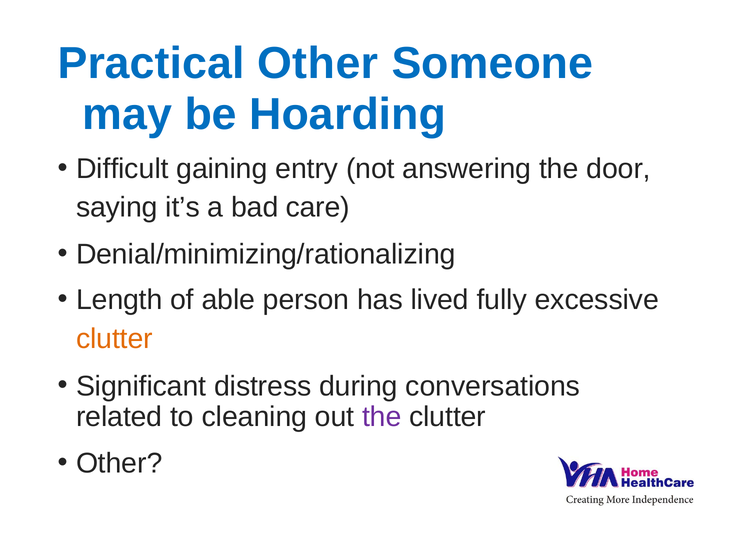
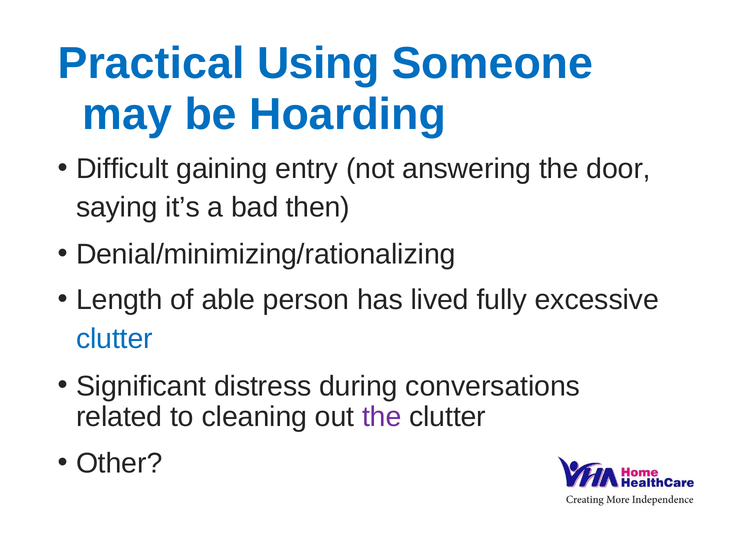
Practical Other: Other -> Using
care: care -> then
clutter at (114, 338) colour: orange -> blue
